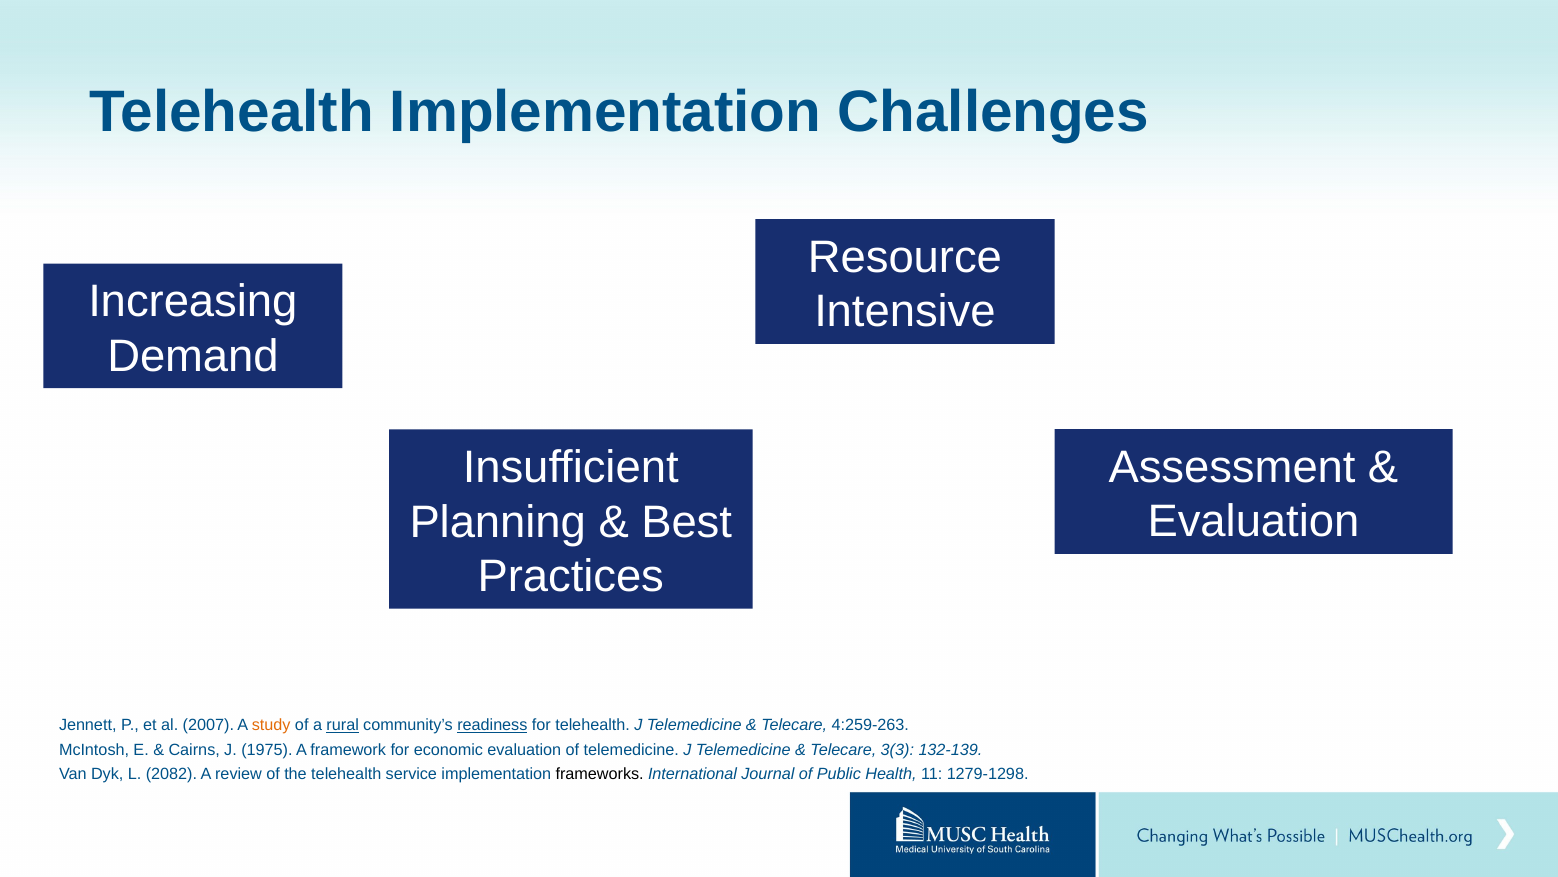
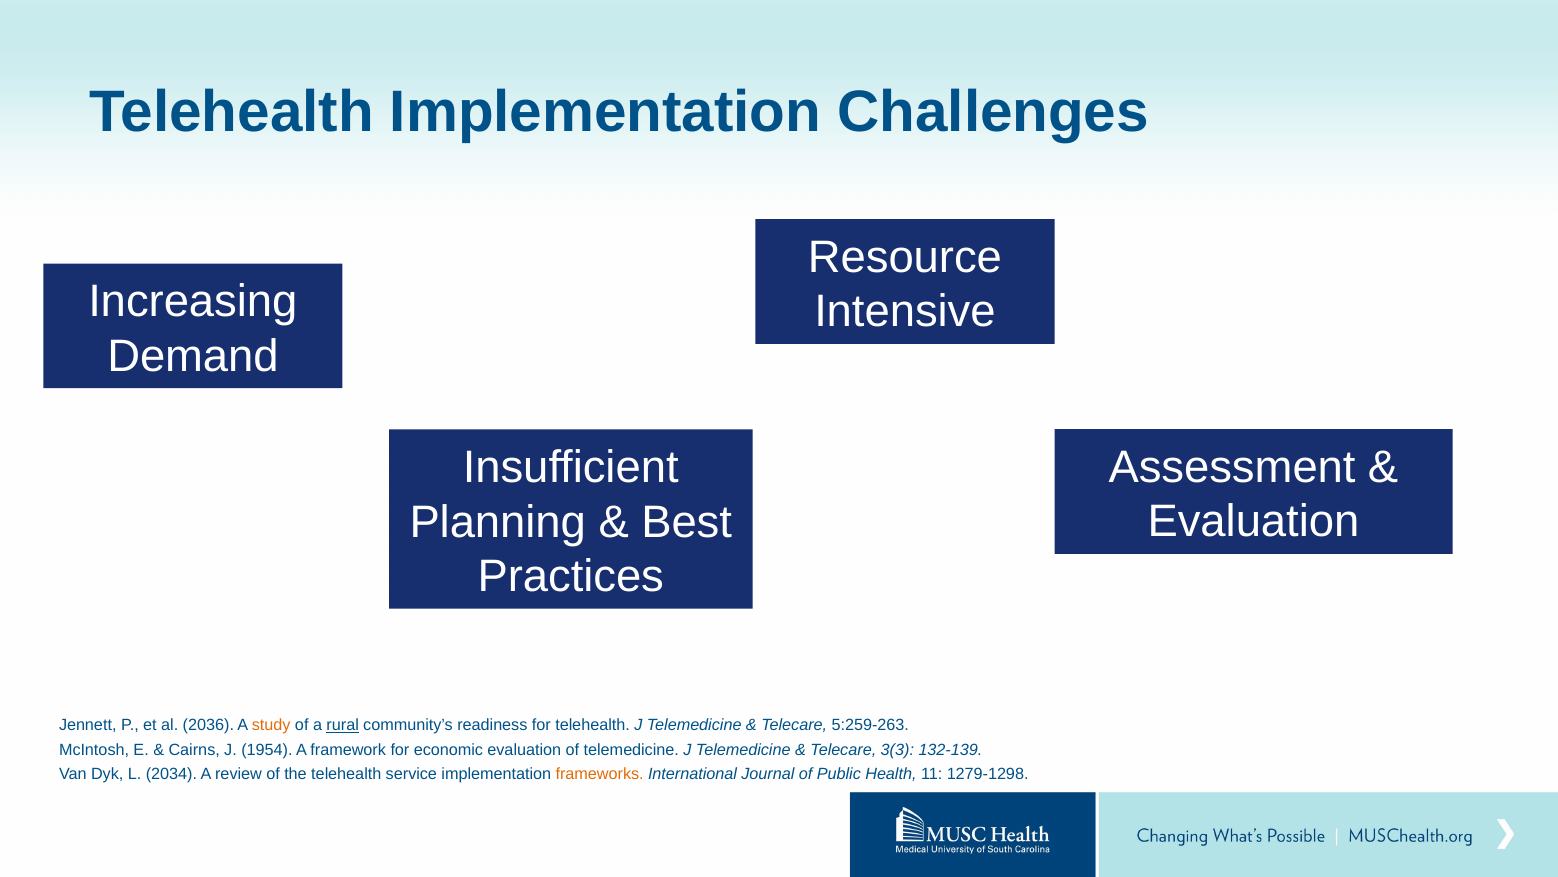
2007: 2007 -> 2036
readiness underline: present -> none
4:259-263: 4:259-263 -> 5:259-263
1975: 1975 -> 1954
2082: 2082 -> 2034
frameworks colour: black -> orange
